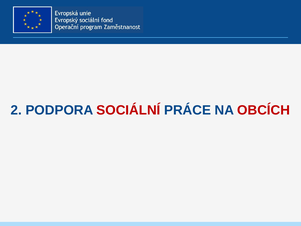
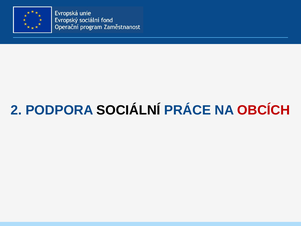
SOCIÁLNÍ colour: red -> black
